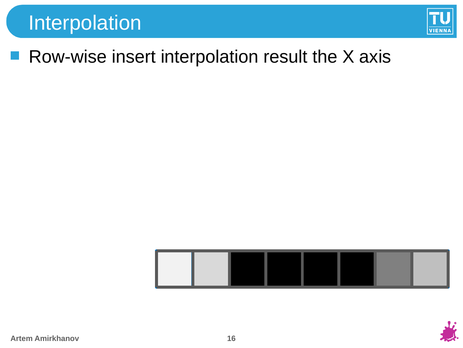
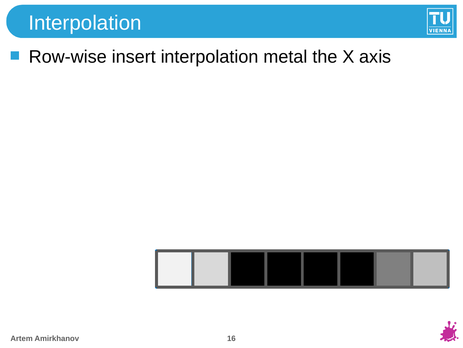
result: result -> metal
